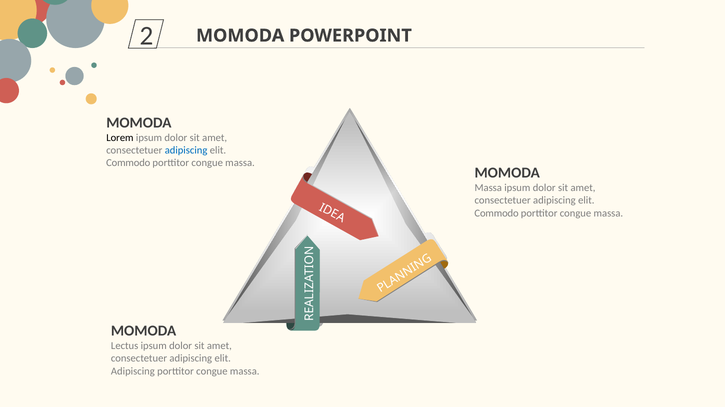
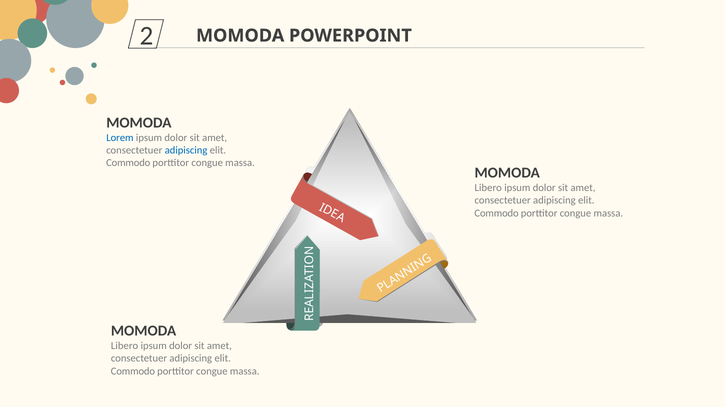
Lorem colour: black -> blue
Massa at (488, 188): Massa -> Libero
Lectus at (125, 346): Lectus -> Libero
Adipiscing at (133, 372): Adipiscing -> Commodo
